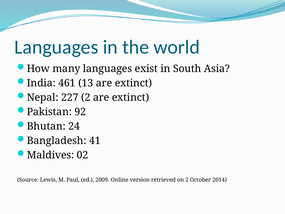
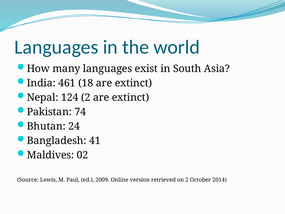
13: 13 -> 18
227: 227 -> 124
92: 92 -> 74
